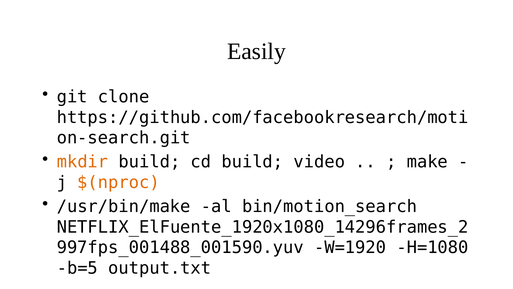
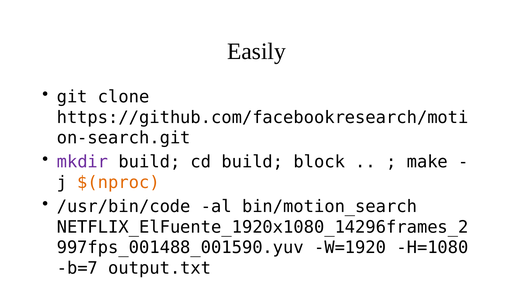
mkdir colour: orange -> purple
video: video -> block
/usr/bin/make: /usr/bin/make -> /usr/bin/code
b=5: b=5 -> b=7
